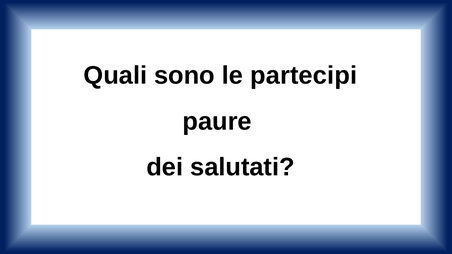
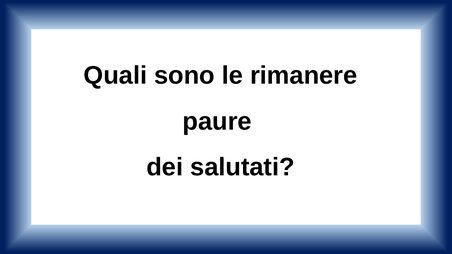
partecipi: partecipi -> rimanere
